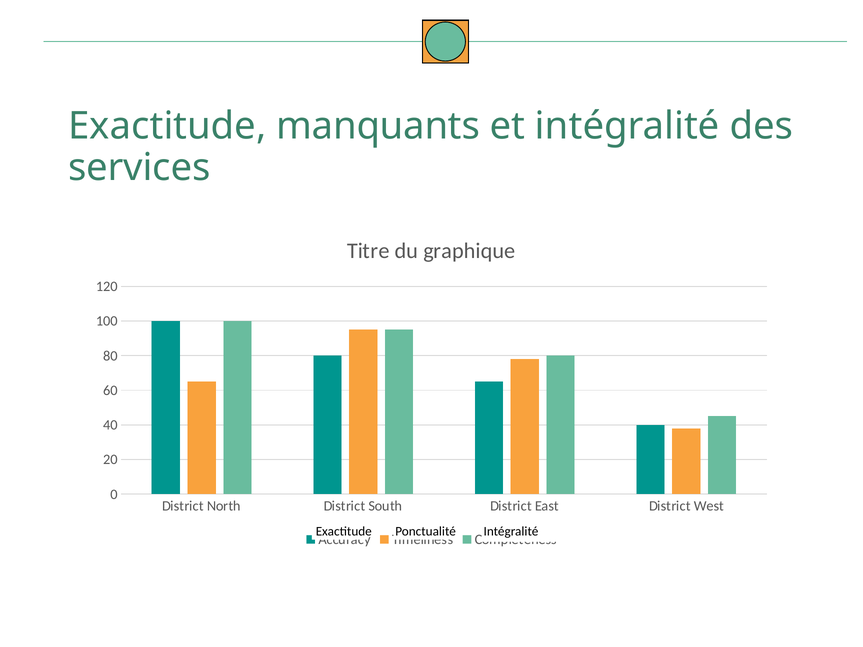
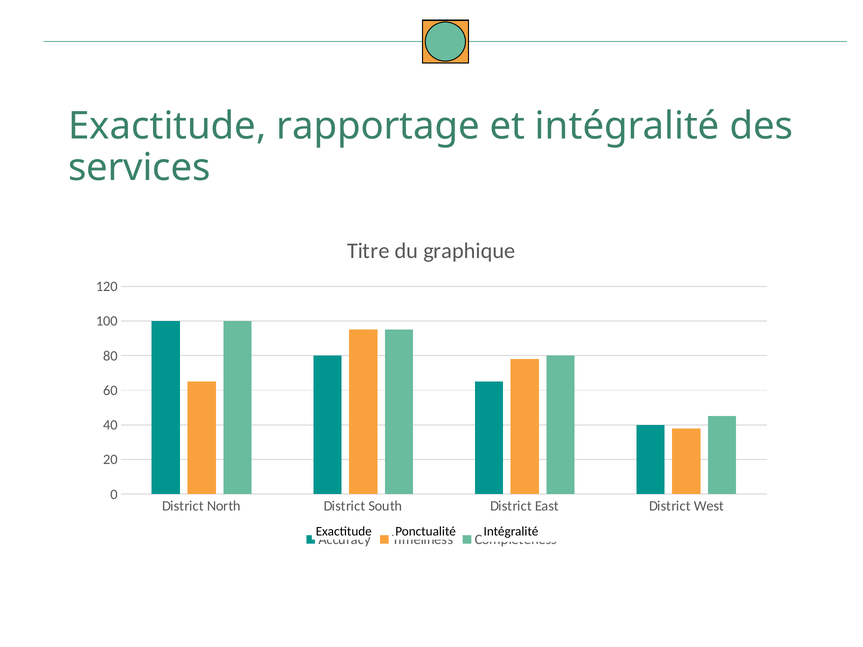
manquants: manquants -> rapportage
